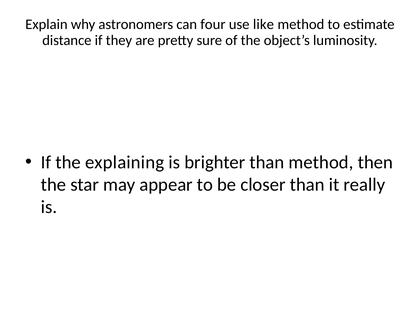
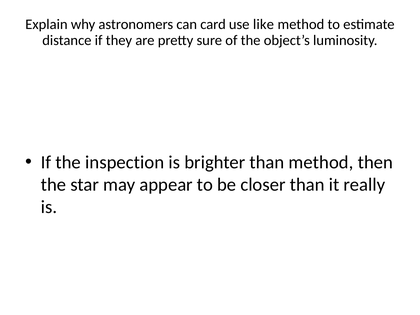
four: four -> card
explaining: explaining -> inspection
